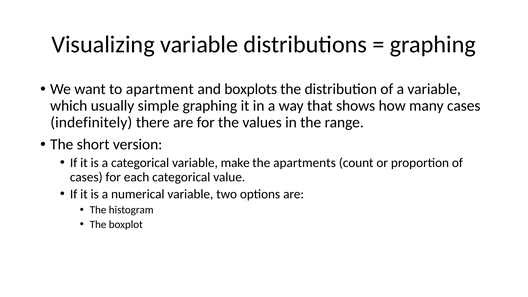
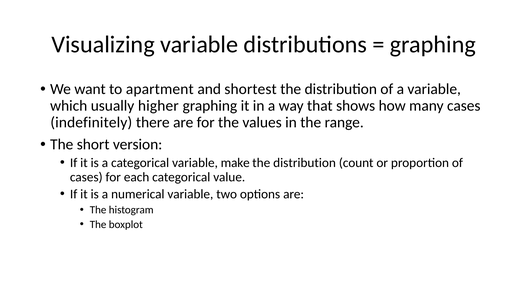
boxplots: boxplots -> shortest
simple: simple -> higher
apartments at (305, 163): apartments -> distribution
